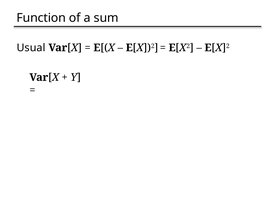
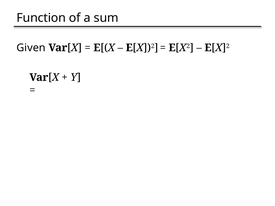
Usual: Usual -> Given
